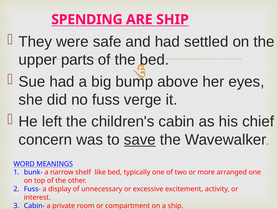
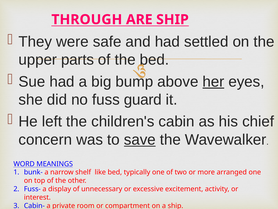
SPENDING: SPENDING -> THROUGH
her underline: none -> present
verge: verge -> guard
